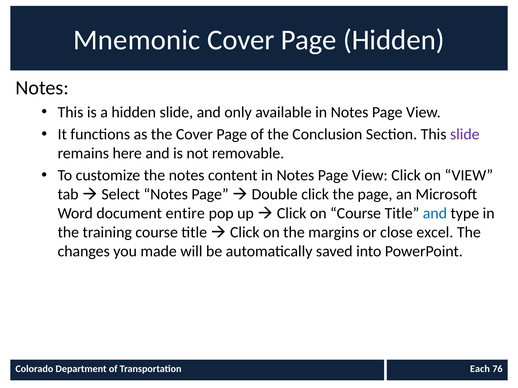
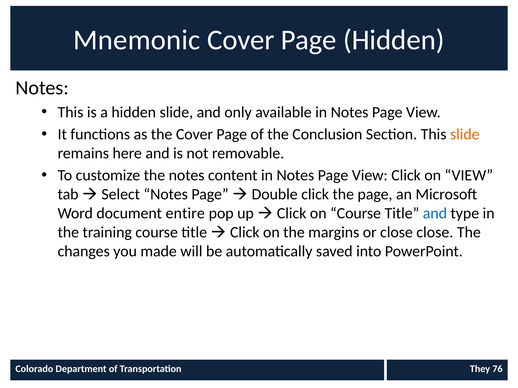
slide at (465, 135) colour: purple -> orange
close excel: excel -> close
Each: Each -> They
